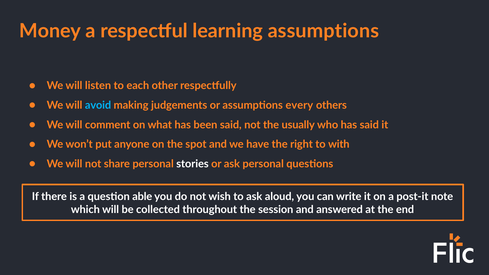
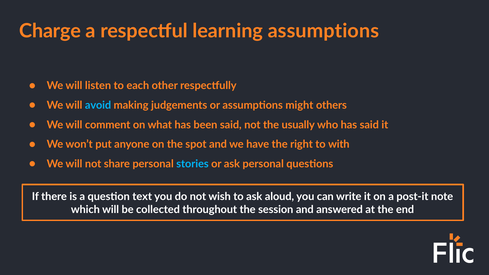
Money: Money -> Charge
every: every -> might
stories colour: white -> light blue
able: able -> text
